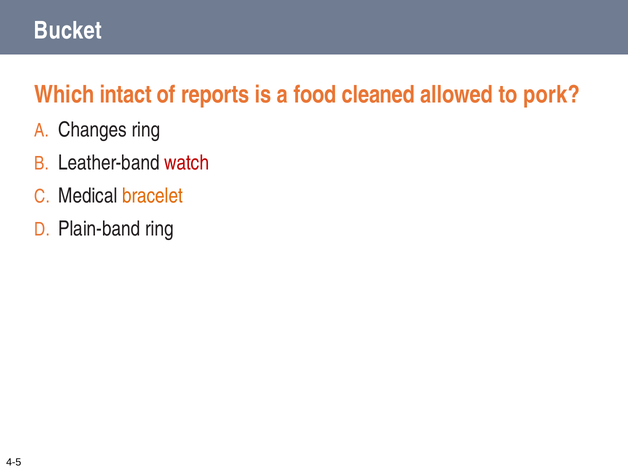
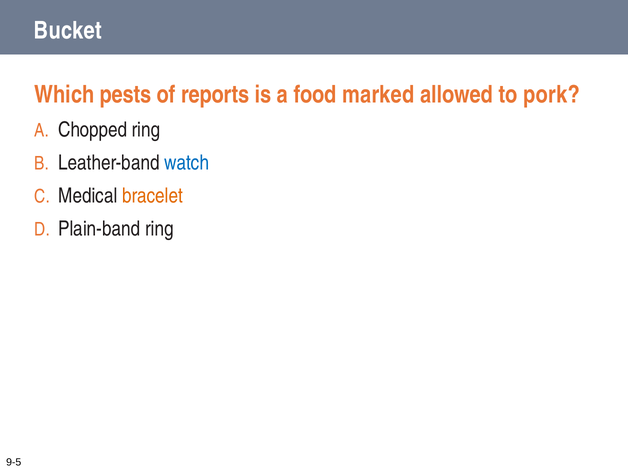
intact: intact -> pests
cleaned: cleaned -> marked
Changes: Changes -> Chopped
watch colour: red -> blue
4-5: 4-5 -> 9-5
